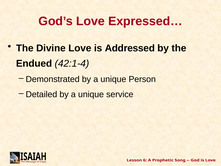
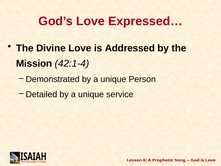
Endued: Endued -> Mission
